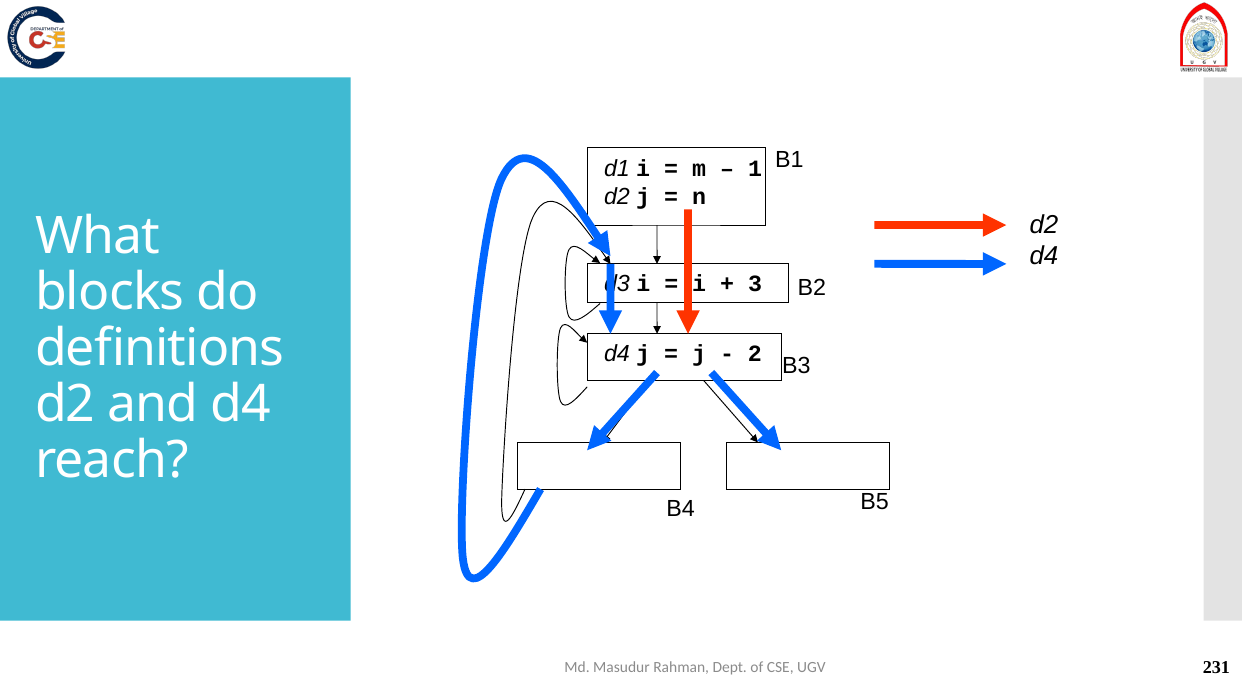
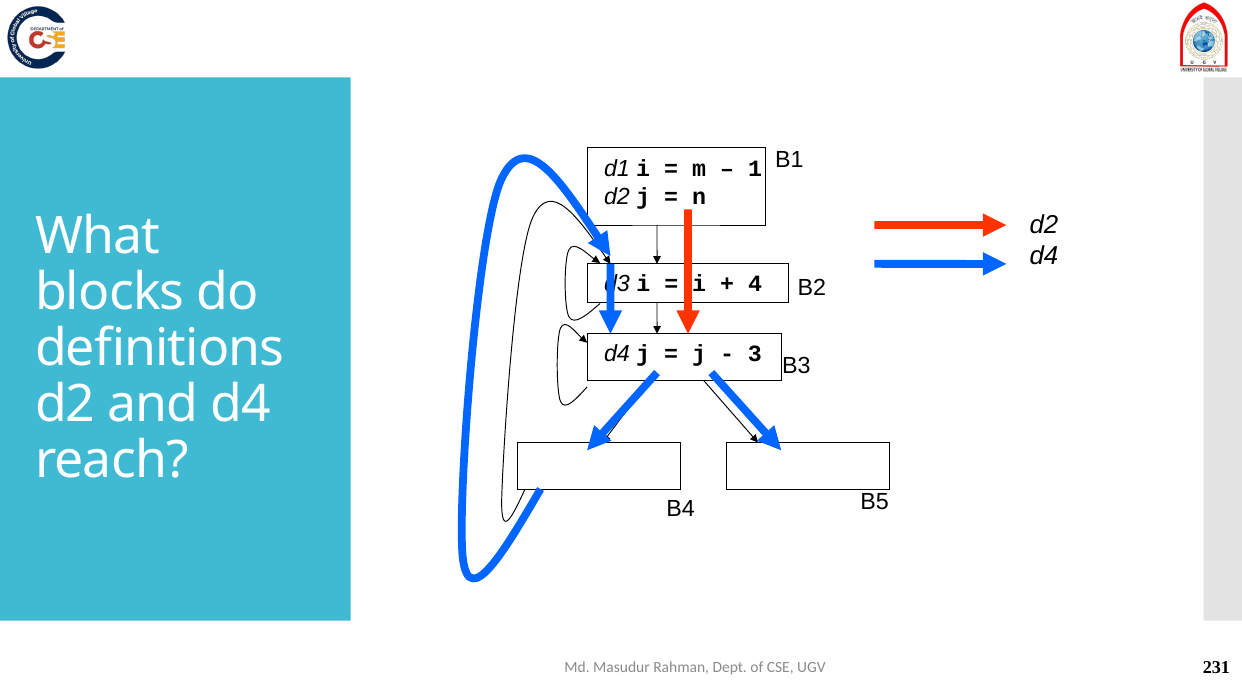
3: 3 -> 4
2: 2 -> 3
